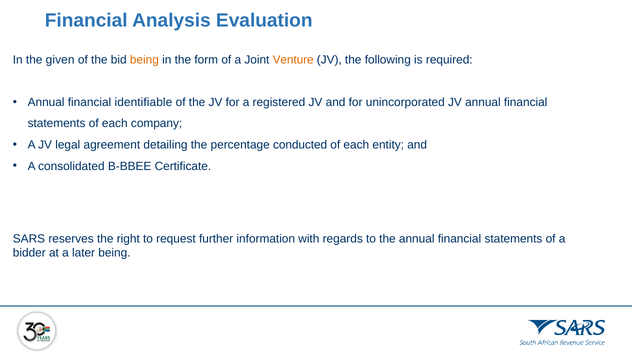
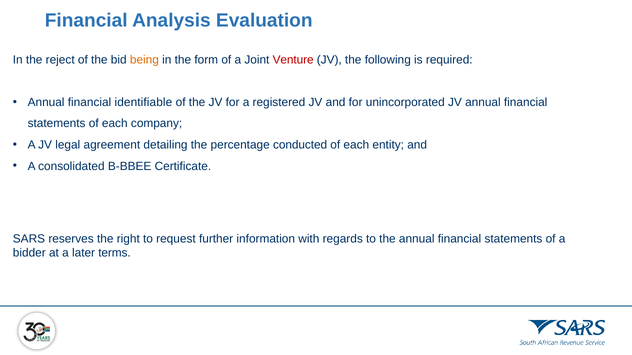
given: given -> reject
Venture colour: orange -> red
later being: being -> terms
